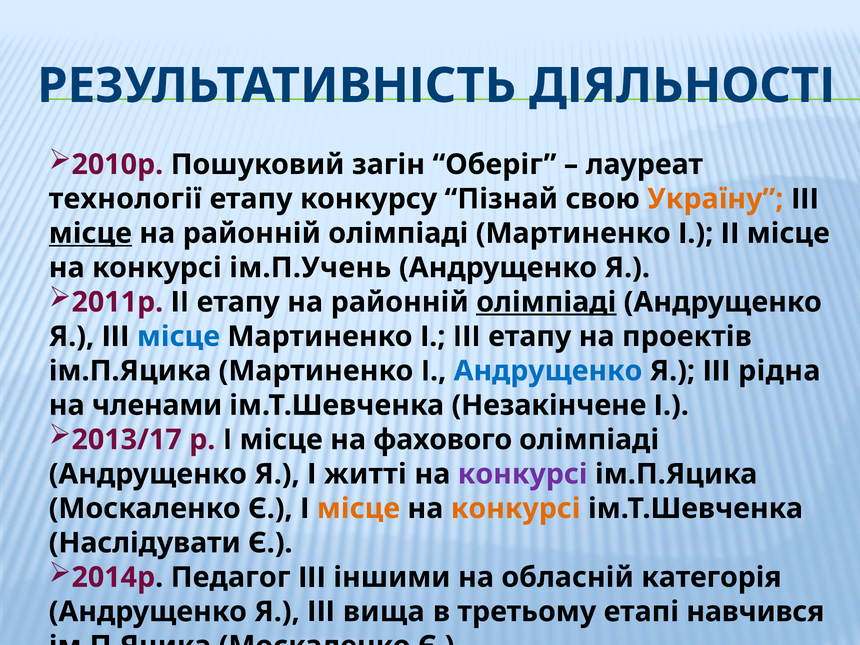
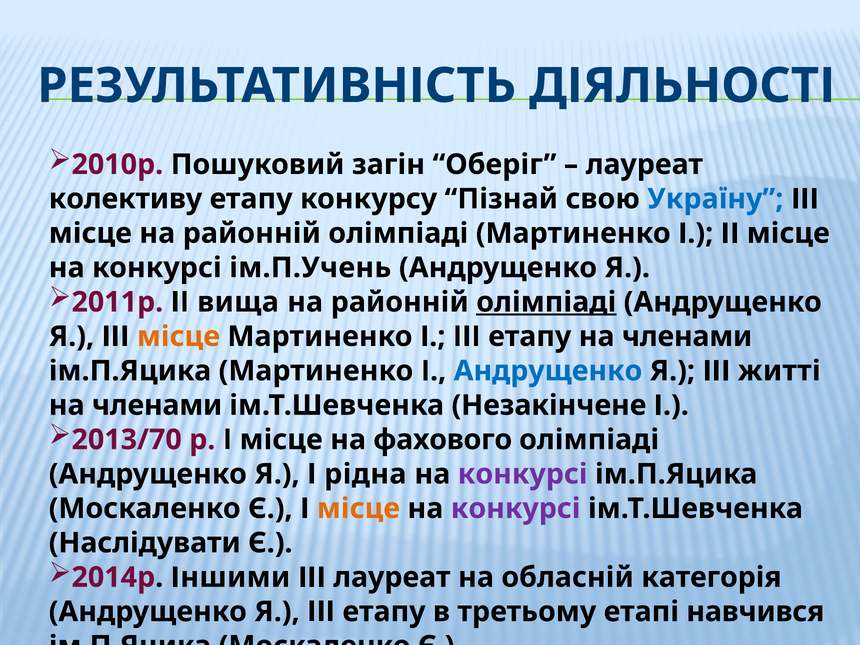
технології: технології -> колективу
Україну colour: orange -> blue
місце at (90, 233) underline: present -> none
ІІ етапу: етапу -> вища
місце at (178, 337) colour: blue -> orange
проектів at (687, 337): проектів -> членами
рідна: рідна -> житті
2013/17: 2013/17 -> 2013/70
житті: житті -> рідна
конкурсі at (516, 509) colour: orange -> purple
Педагог: Педагог -> Іншими
ІІІ іншими: іншими -> лауреат
Я ІІІ вища: вища -> етапу
